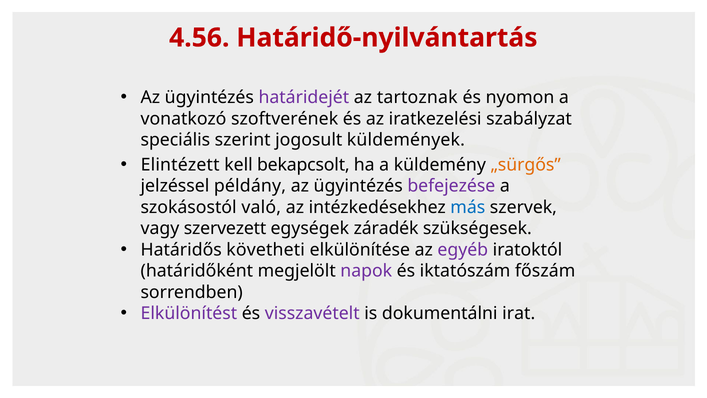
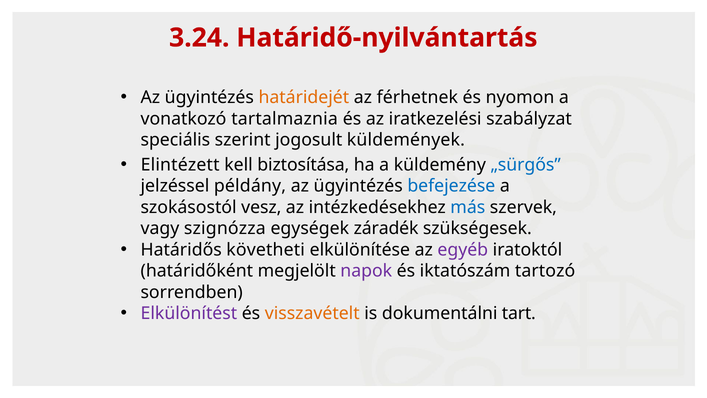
4.56: 4.56 -> 3.24
határidejét colour: purple -> orange
tartoznak: tartoznak -> férhetnek
szoftverének: szoftverének -> tartalmaznia
bekapcsolt: bekapcsolt -> biztosítása
„sürgős colour: orange -> blue
befejezése colour: purple -> blue
való: való -> vesz
szervezett: szervezett -> szignózza
főszám: főszám -> tartozó
visszavételt colour: purple -> orange
irat: irat -> tart
